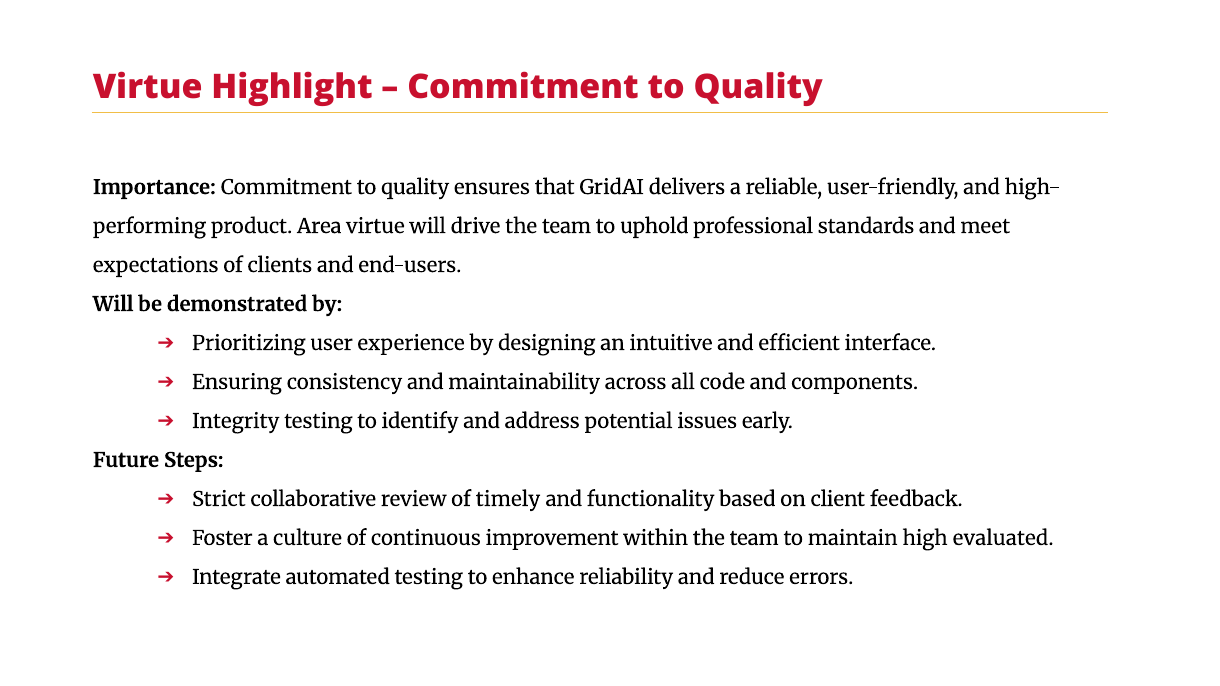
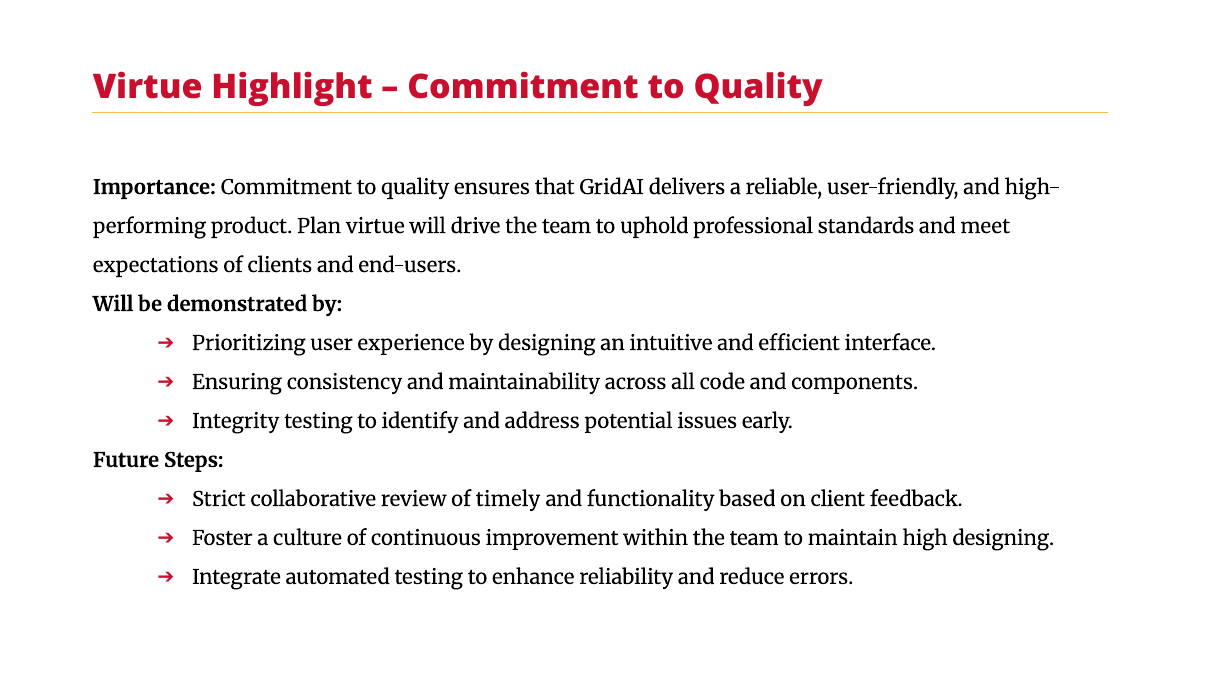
Area: Area -> Plan
high evaluated: evaluated -> designing
